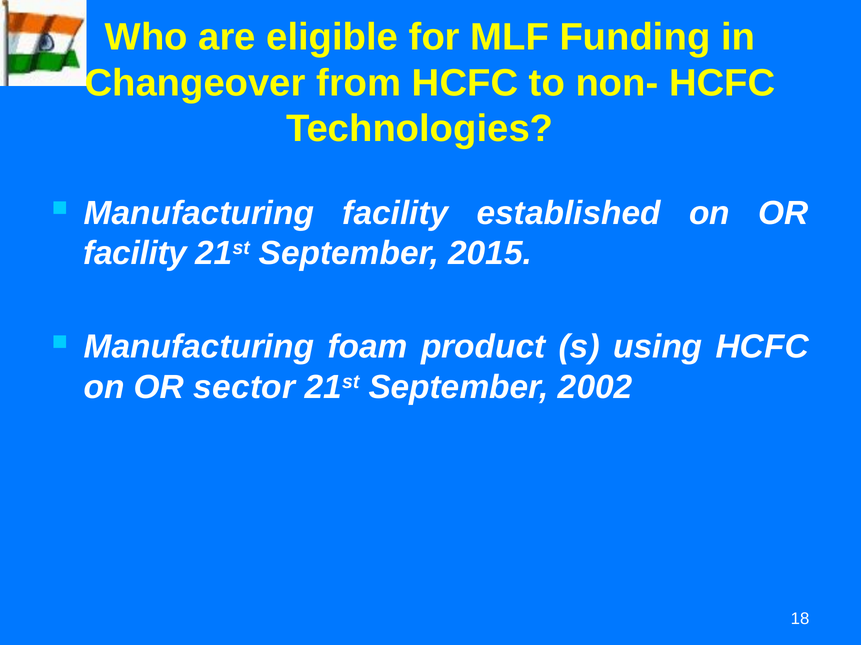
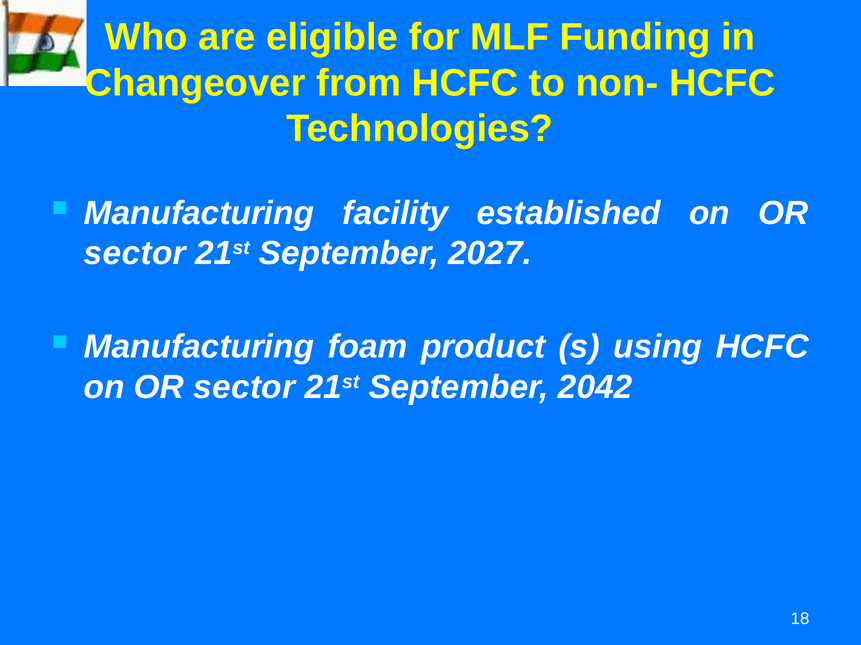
facility at (135, 253): facility -> sector
2015: 2015 -> 2027
2002: 2002 -> 2042
